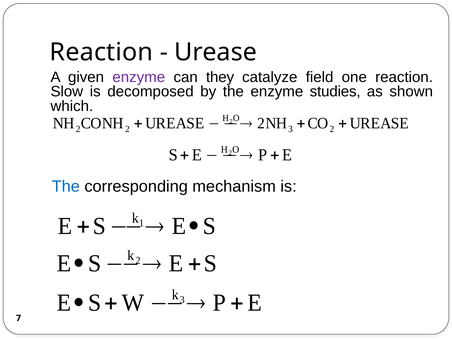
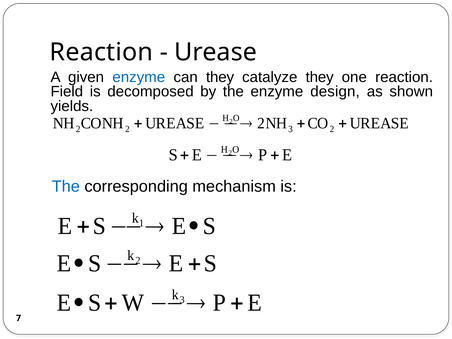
enzyme at (139, 77) colour: purple -> blue
catalyze field: field -> they
Slow: Slow -> Field
studies: studies -> design
which: which -> yields
